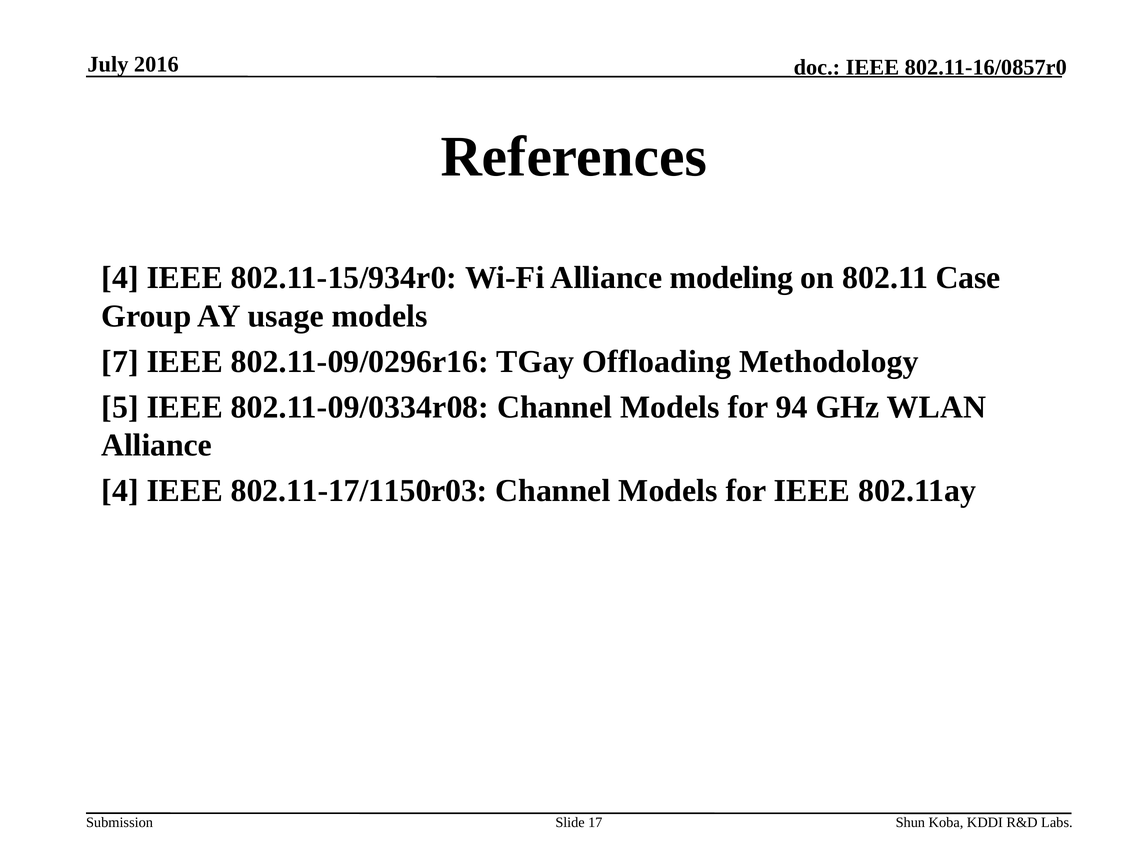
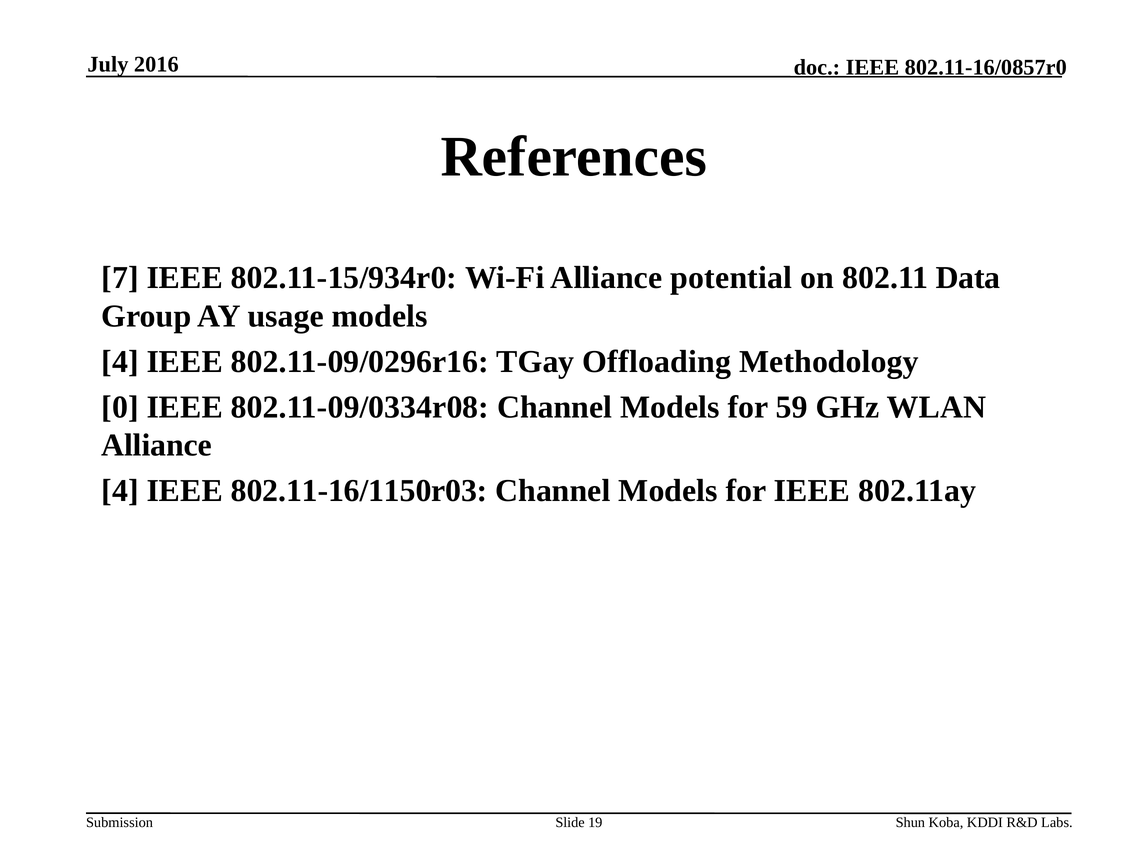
4 at (120, 278): 4 -> 7
modeling: modeling -> potential
Case: Case -> Data
7 at (120, 362): 7 -> 4
5: 5 -> 0
94: 94 -> 59
802.11-17/1150r03: 802.11-17/1150r03 -> 802.11-16/1150r03
17: 17 -> 19
